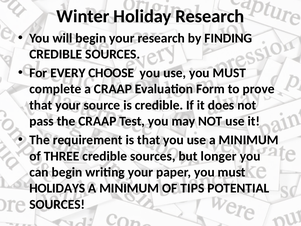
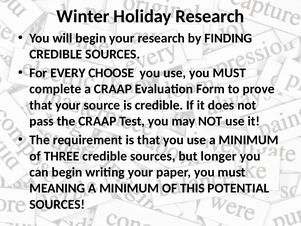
HOLIDAYS: HOLIDAYS -> MEANING
TIPS: TIPS -> THIS
